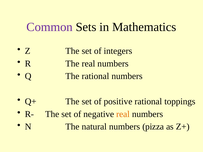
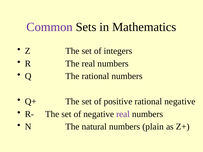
rational toppings: toppings -> negative
real at (123, 114) colour: orange -> purple
pizza: pizza -> plain
